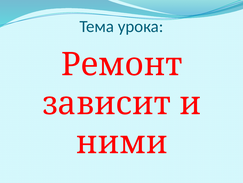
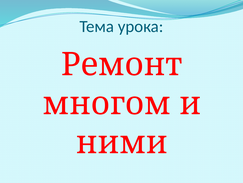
зависит: зависит -> многом
